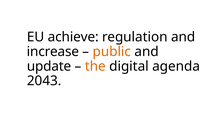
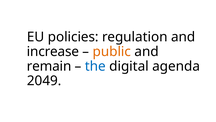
achieve: achieve -> policies
update: update -> remain
the colour: orange -> blue
2043: 2043 -> 2049
